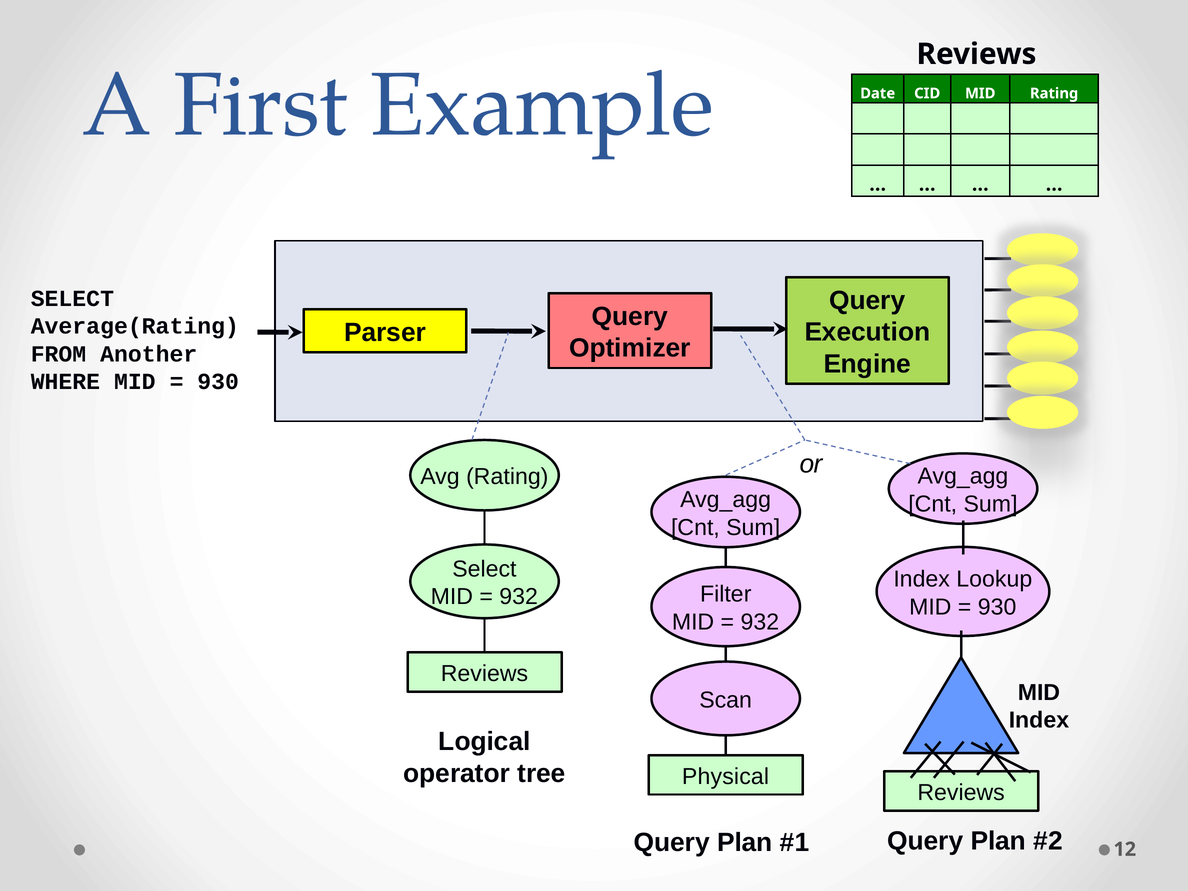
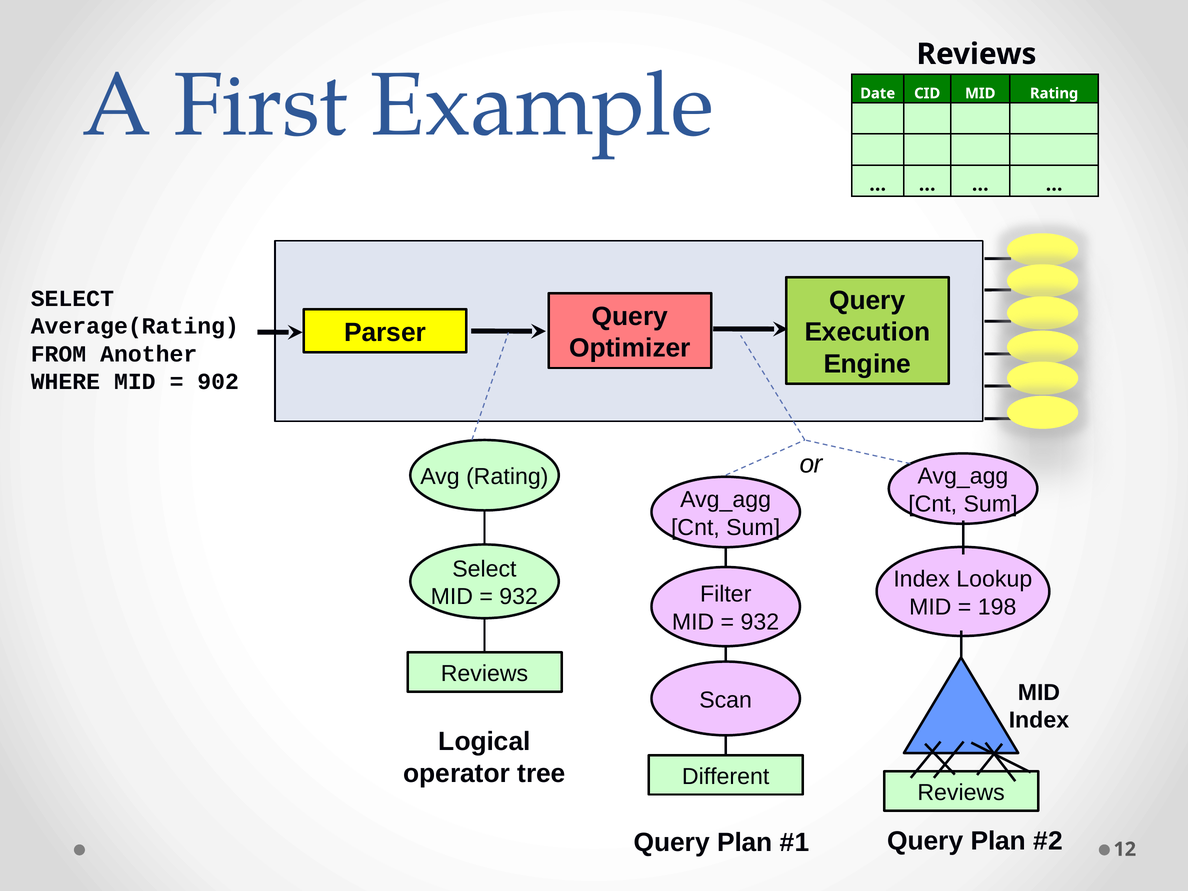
930 at (218, 382): 930 -> 902
930 at (997, 607): 930 -> 198
Physical: Physical -> Different
